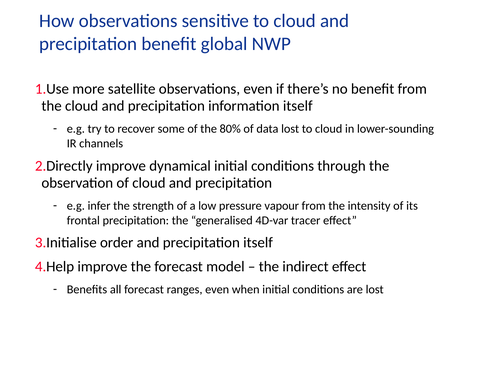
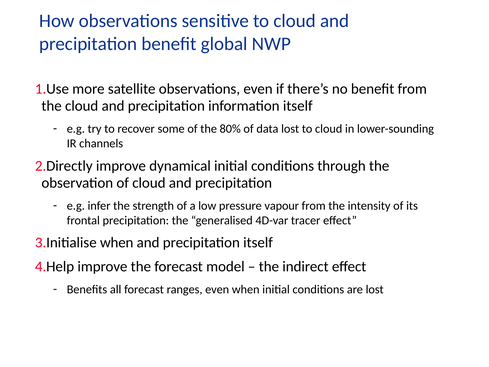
order at (117, 243): order -> when
